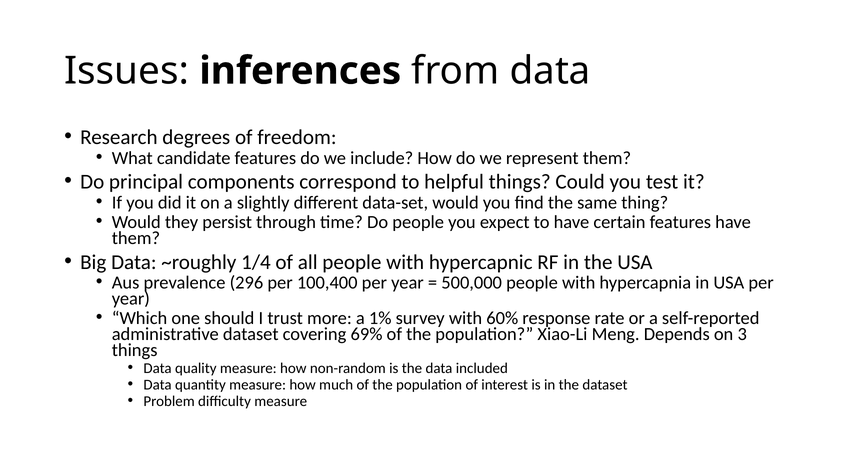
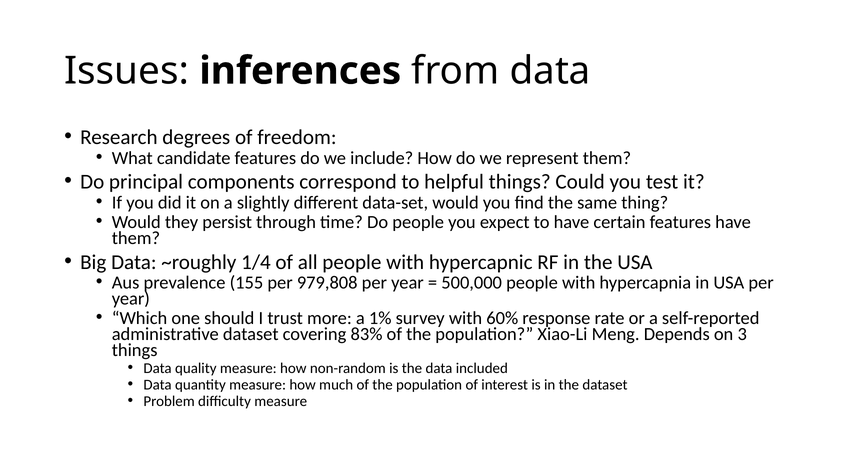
296: 296 -> 155
100,400: 100,400 -> 979,808
69%: 69% -> 83%
